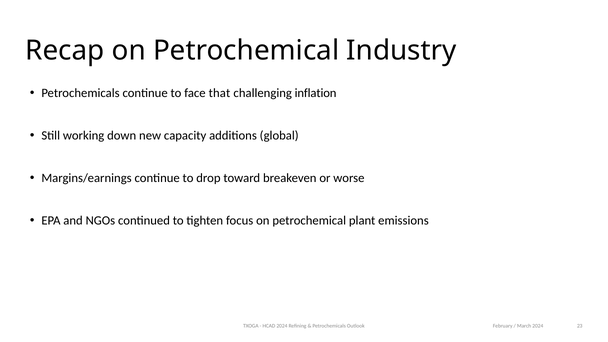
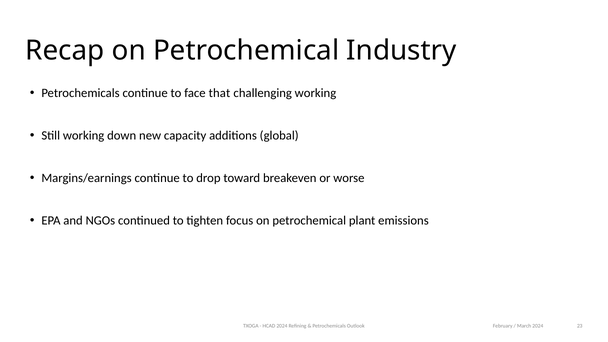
challenging inflation: inflation -> working
